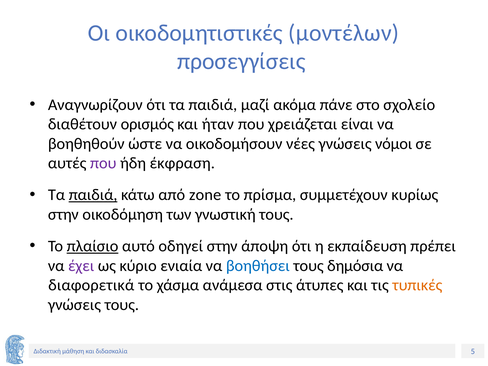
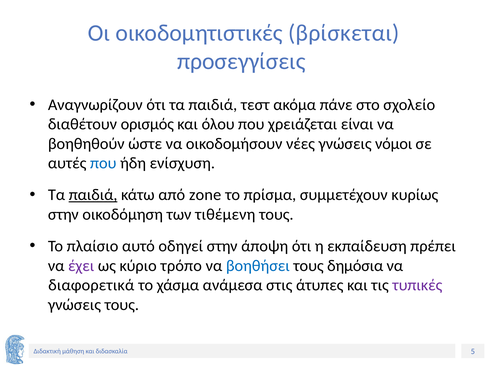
μοντέλων: μοντέλων -> βρίσκεται
μαζί: μαζί -> τεστ
ήταν: ήταν -> όλου
που at (103, 163) colour: purple -> blue
έκφραση: έκφραση -> ενίσχυση
γνωστική: γνωστική -> τιθέμενη
πλαίσιο underline: present -> none
ενιαία: ενιαία -> τρόπο
τυπικές colour: orange -> purple
